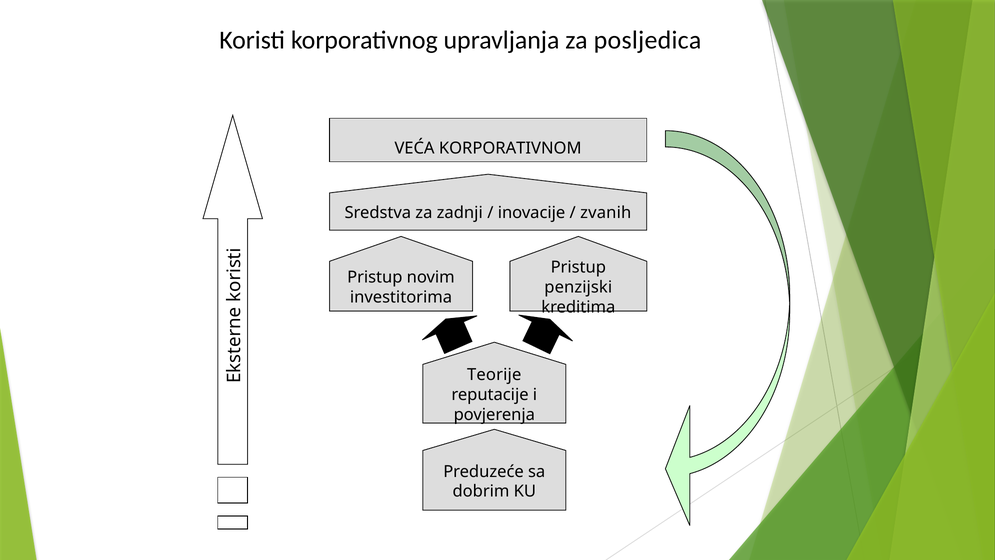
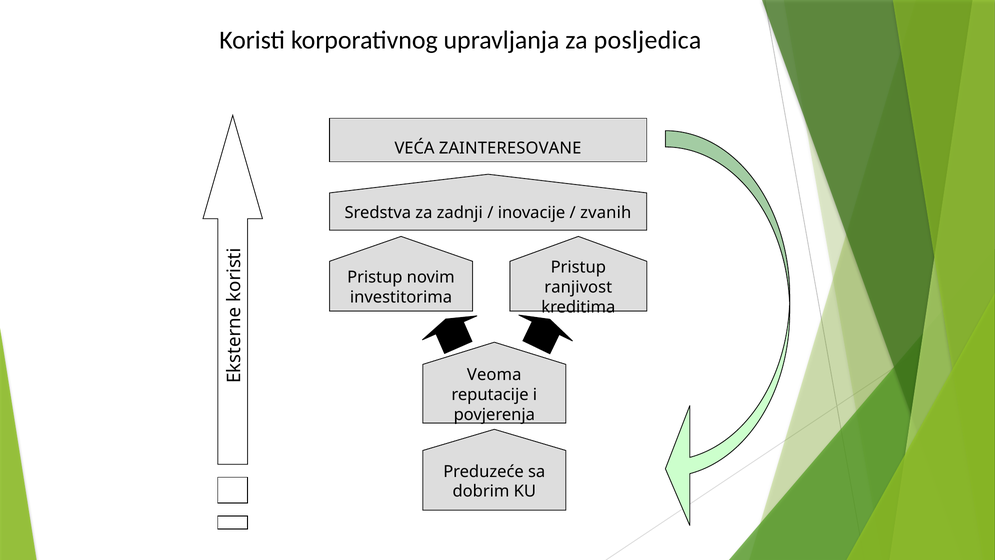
KORPORATIVNOM: KORPORATIVNOM -> ZAINTERESOVANE
penzijski: penzijski -> ranjivost
Teorije: Teorije -> Veoma
